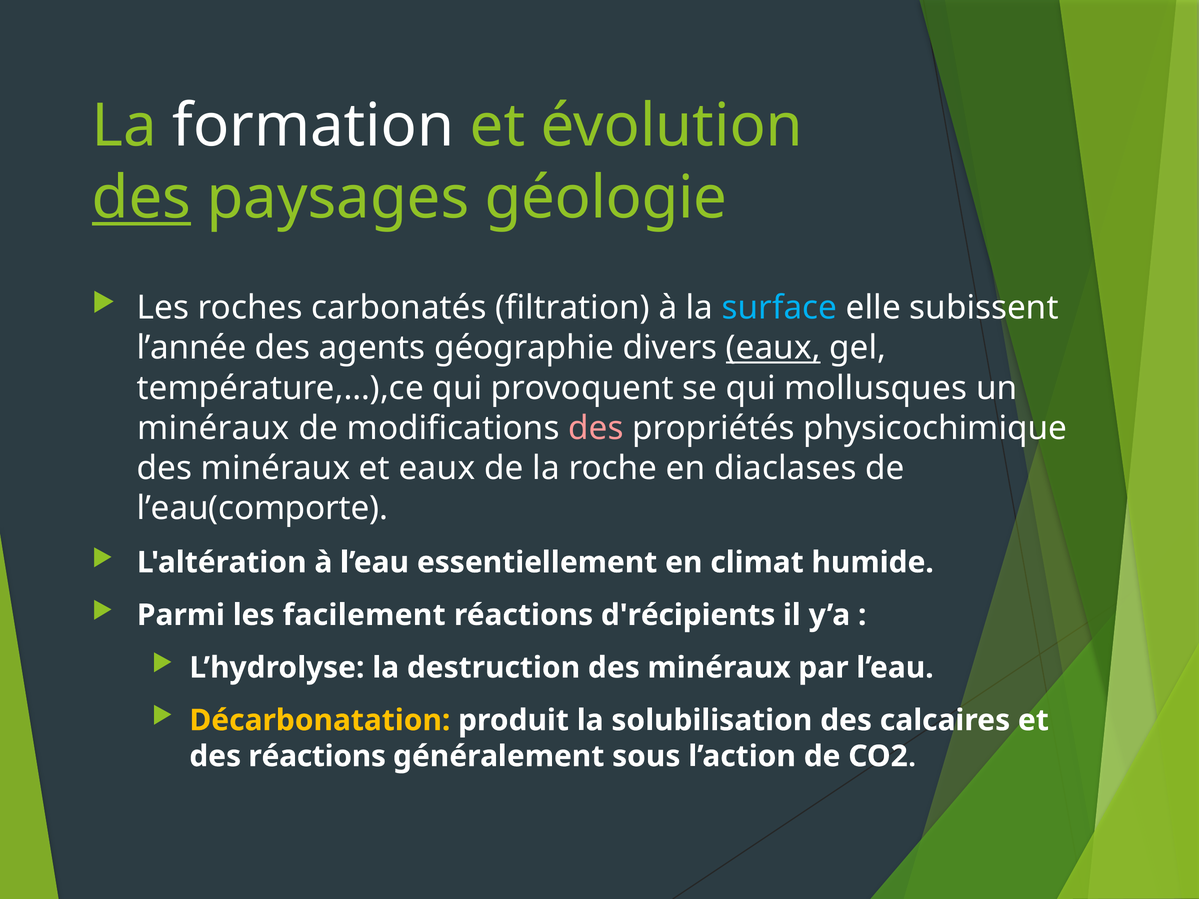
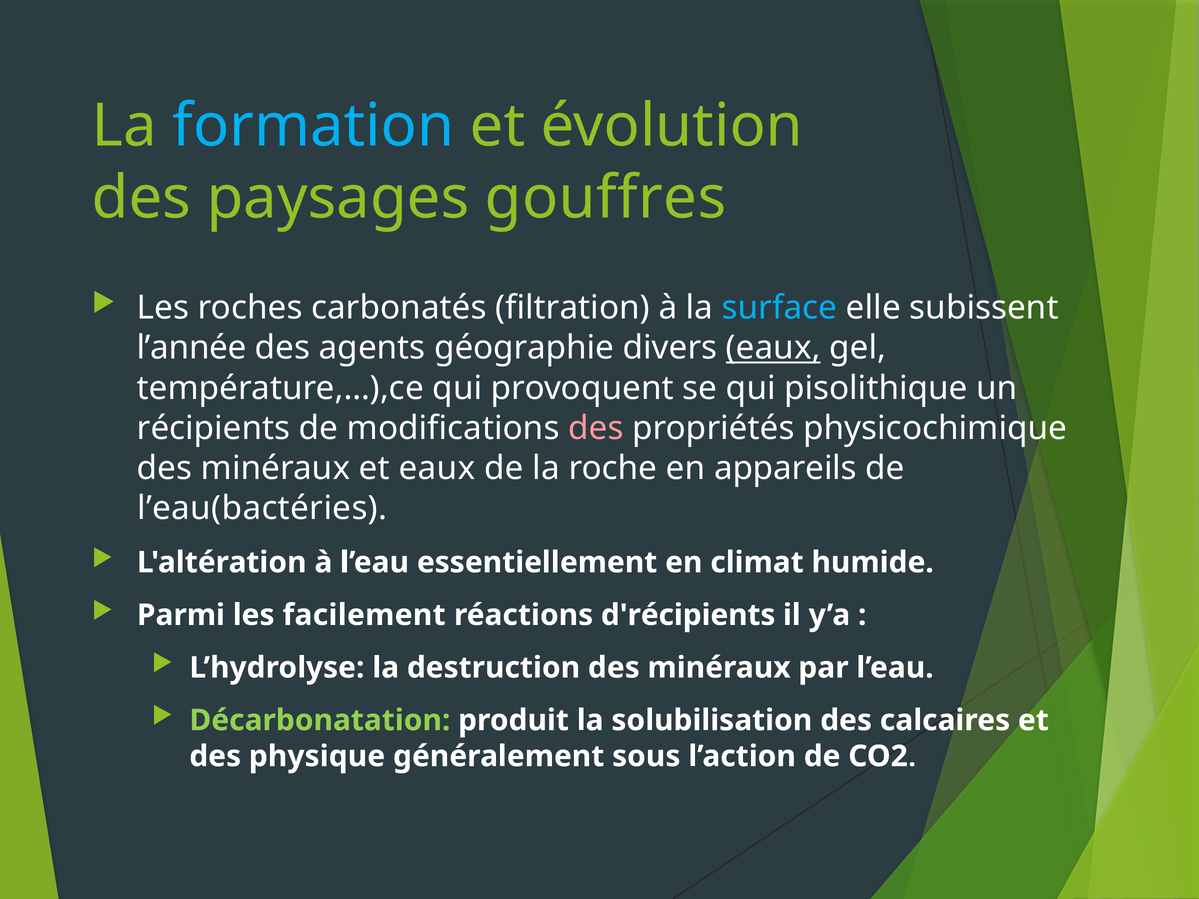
formation colour: white -> light blue
des at (142, 198) underline: present -> none
géologie: géologie -> gouffres
mollusques: mollusques -> pisolithique
minéraux at (213, 428): minéraux -> récipients
diaclases: diaclases -> appareils
l’eau(comporte: l’eau(comporte -> l’eau(bactéries
Décarbonatation colour: yellow -> light green
des réactions: réactions -> physique
